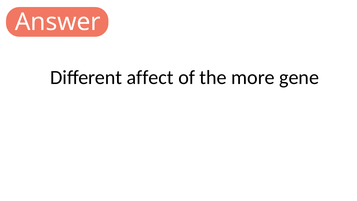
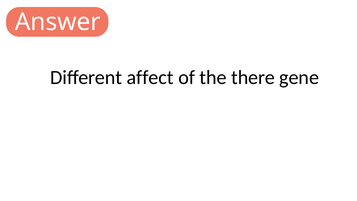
more: more -> there
